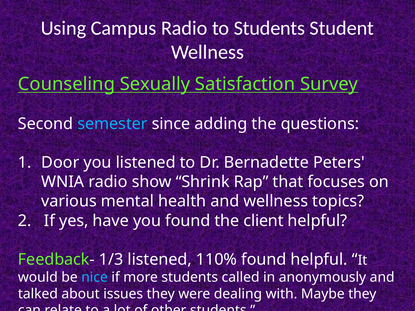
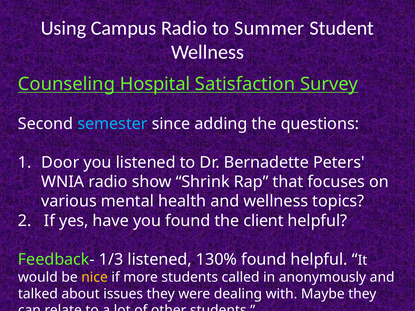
to Students: Students -> Summer
Sexually: Sexually -> Hospital
110%: 110% -> 130%
nice colour: light blue -> yellow
